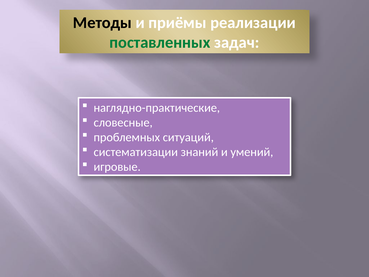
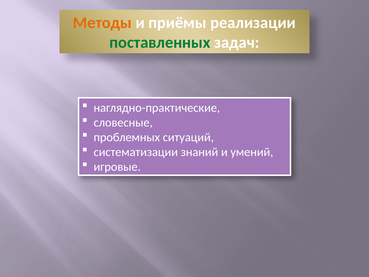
Методы colour: black -> orange
